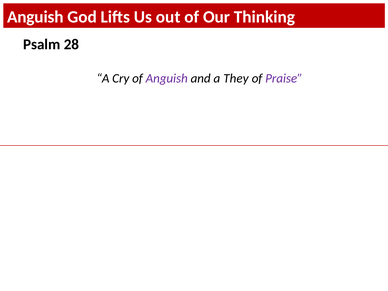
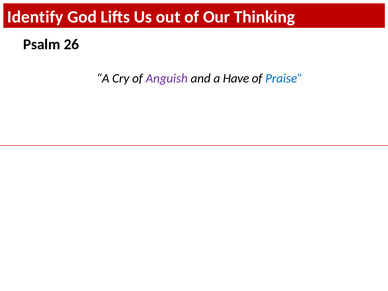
Anguish at (35, 17): Anguish -> Identify
28: 28 -> 26
They: They -> Have
Praise colour: purple -> blue
